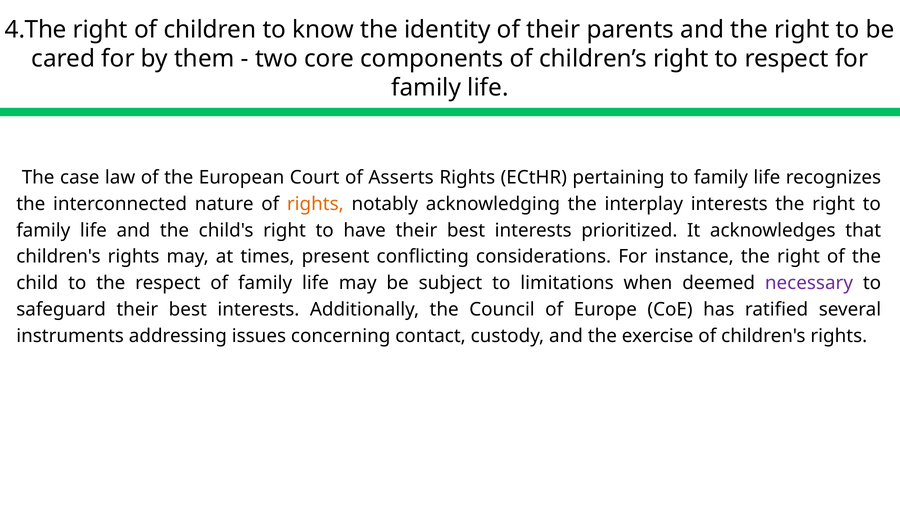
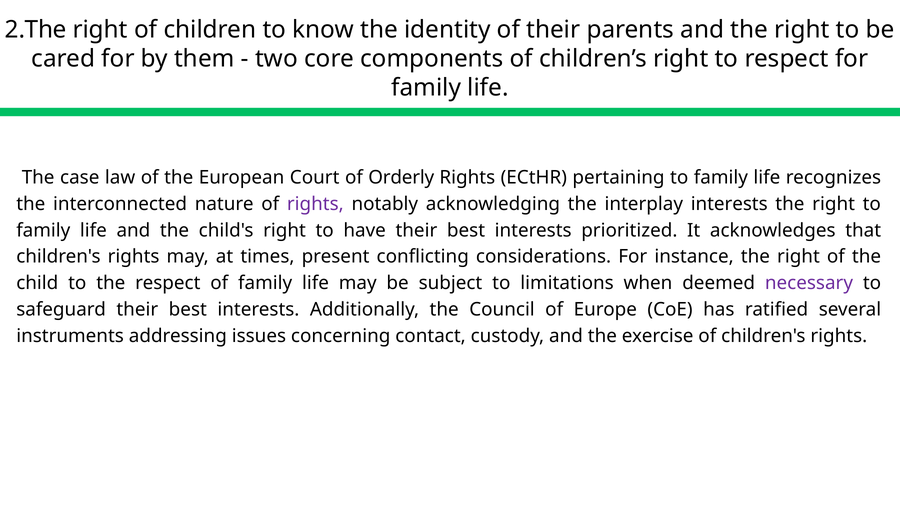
4.The: 4.The -> 2.The
Asserts: Asserts -> Orderly
rights at (315, 204) colour: orange -> purple
